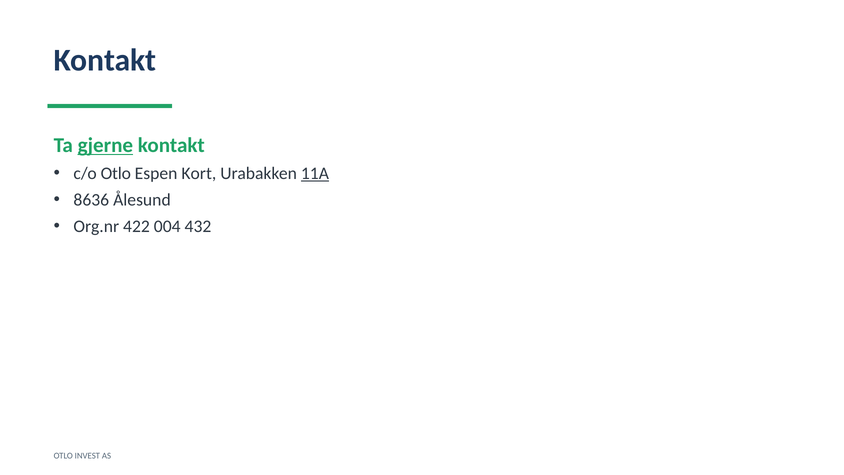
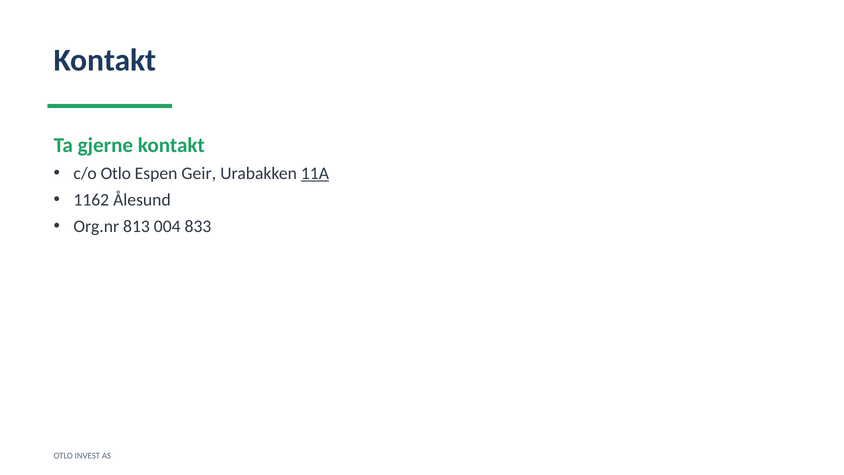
gjerne underline: present -> none
Kort: Kort -> Geir
8636: 8636 -> 1162
422: 422 -> 813
432: 432 -> 833
